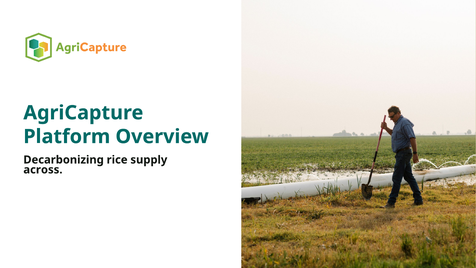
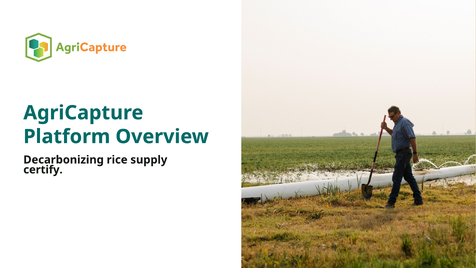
across: across -> certify
